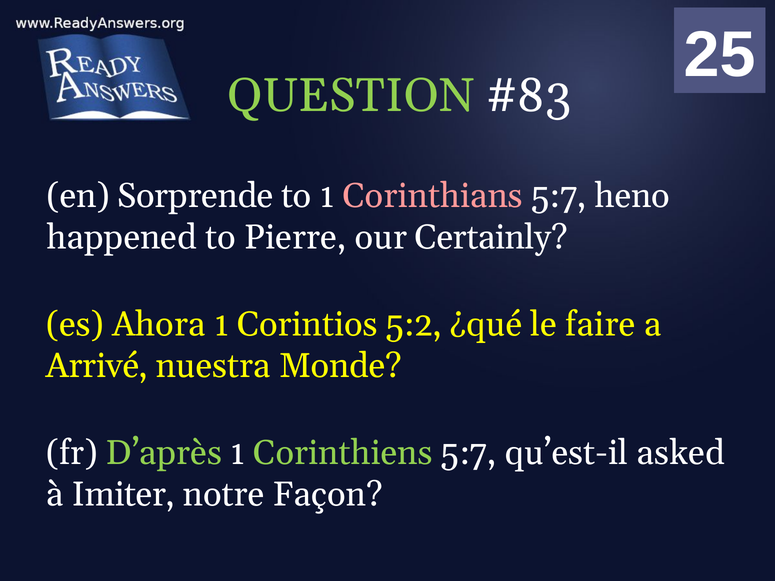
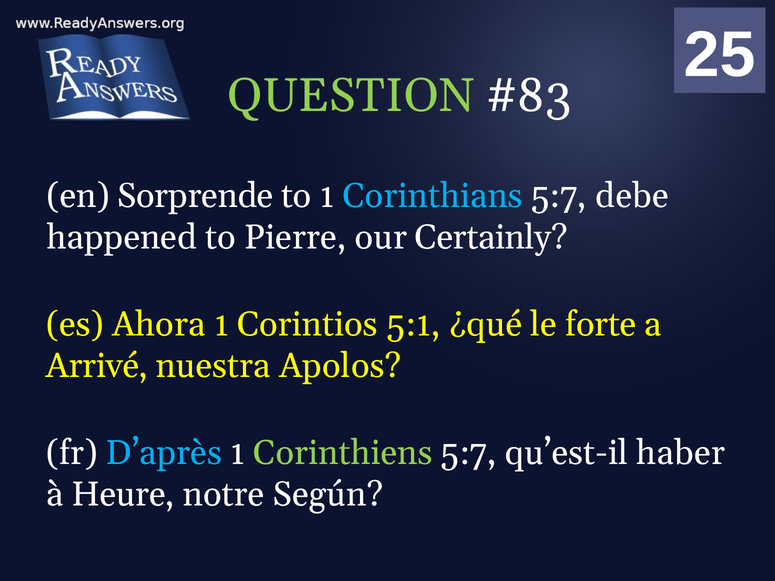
Corinthians colour: pink -> light blue
heno: heno -> debe
5:2: 5:2 -> 5:1
faire: faire -> forte
Monde: Monde -> Apolos
D’après colour: light green -> light blue
asked: asked -> haber
Imiter: Imiter -> Heure
Façon: Façon -> Según
